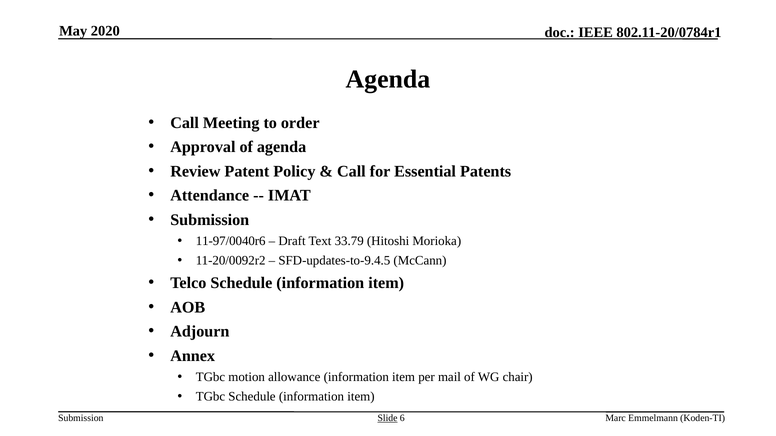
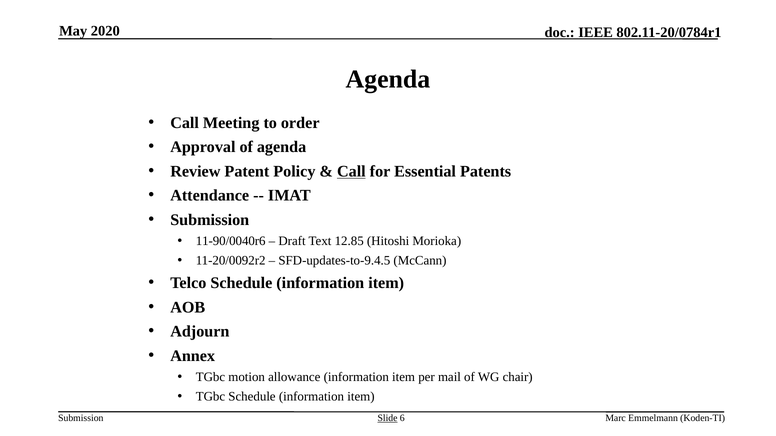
Call at (351, 171) underline: none -> present
11-97/0040r6: 11-97/0040r6 -> 11-90/0040r6
33.79: 33.79 -> 12.85
